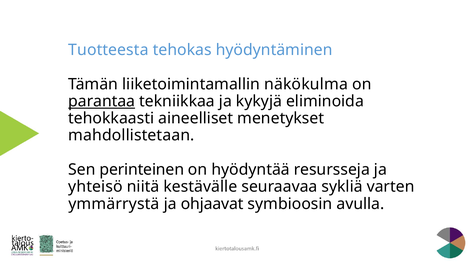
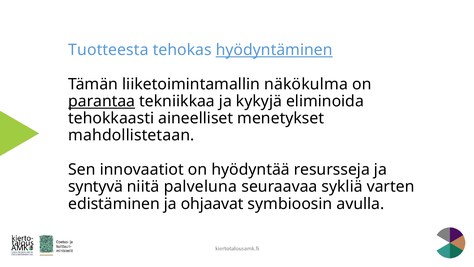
hyödyntäminen underline: none -> present
perinteinen: perinteinen -> innovaatiot
yhteisö: yhteisö -> syntyvä
kestävälle: kestävälle -> palveluna
ymmärrystä: ymmärrystä -> edistäminen
